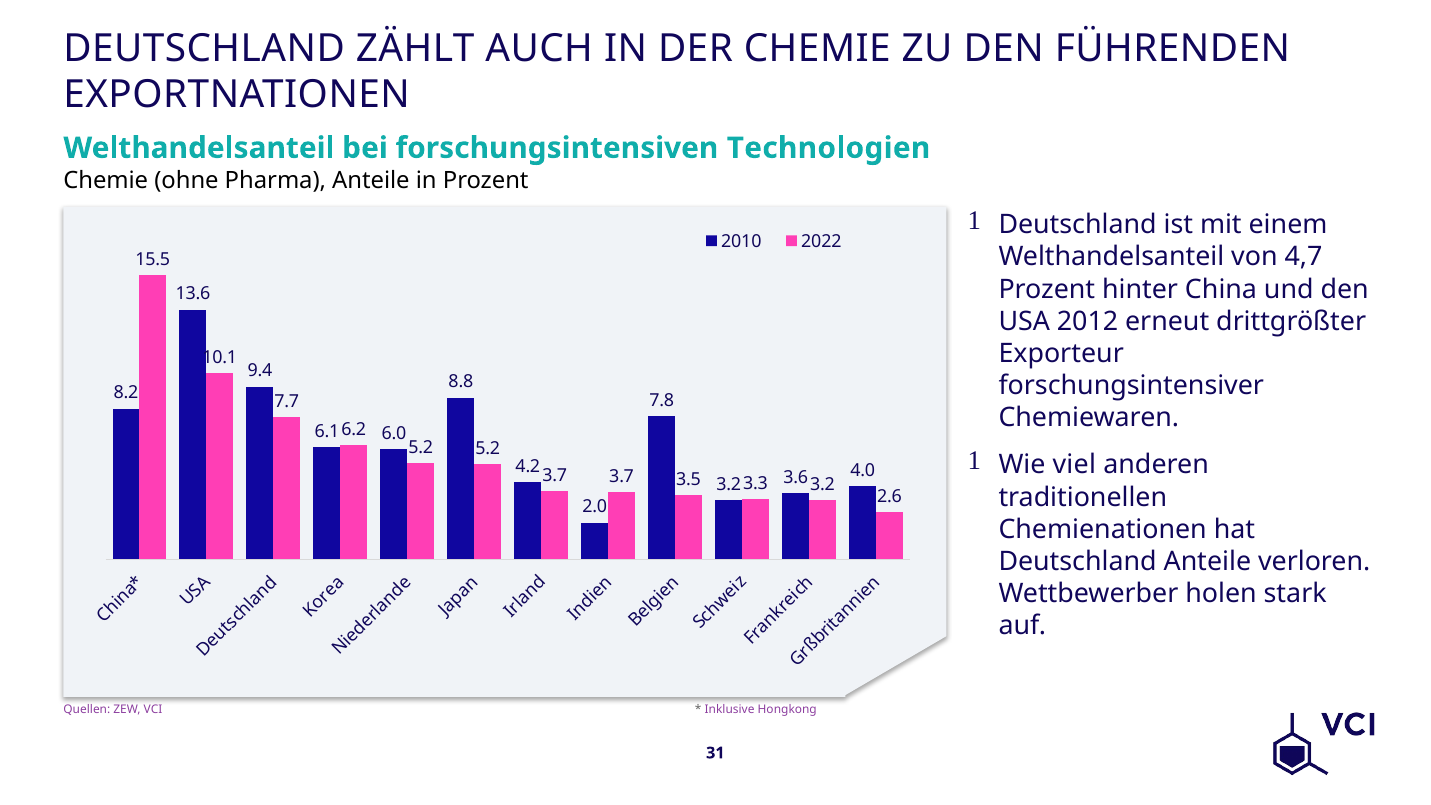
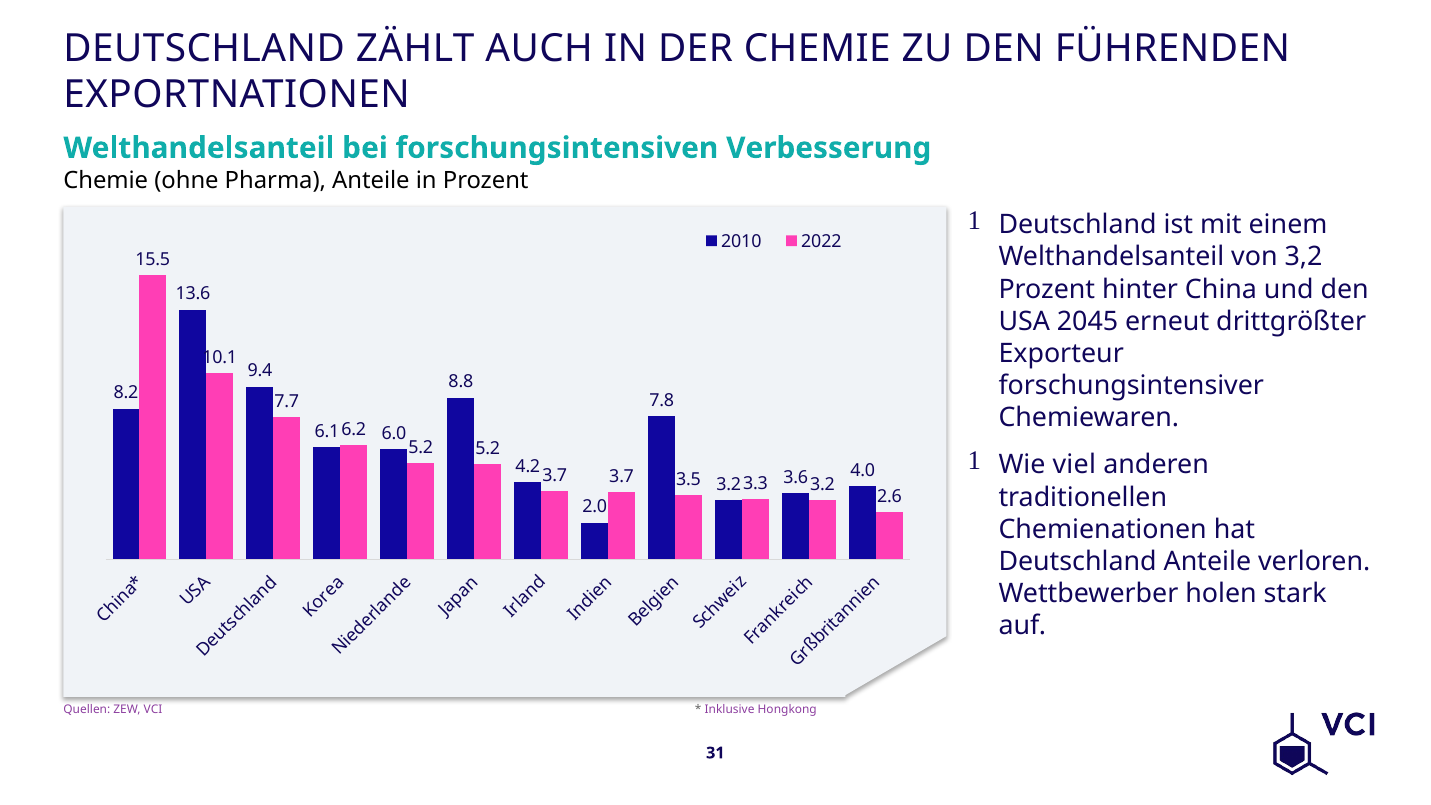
Technologien: Technologien -> Verbesserung
4,7: 4,7 -> 3,2
2012: 2012 -> 2045
